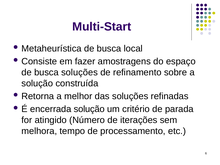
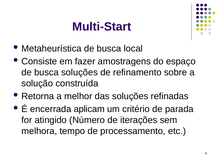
encerrada solução: solução -> aplicam
